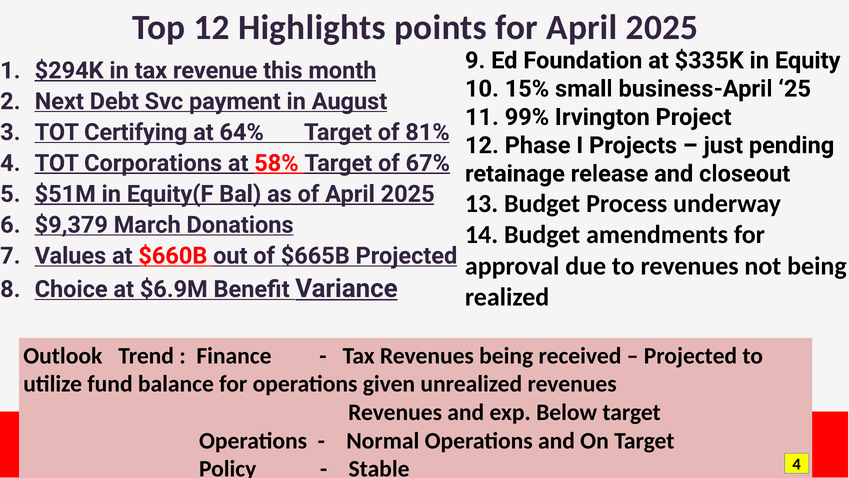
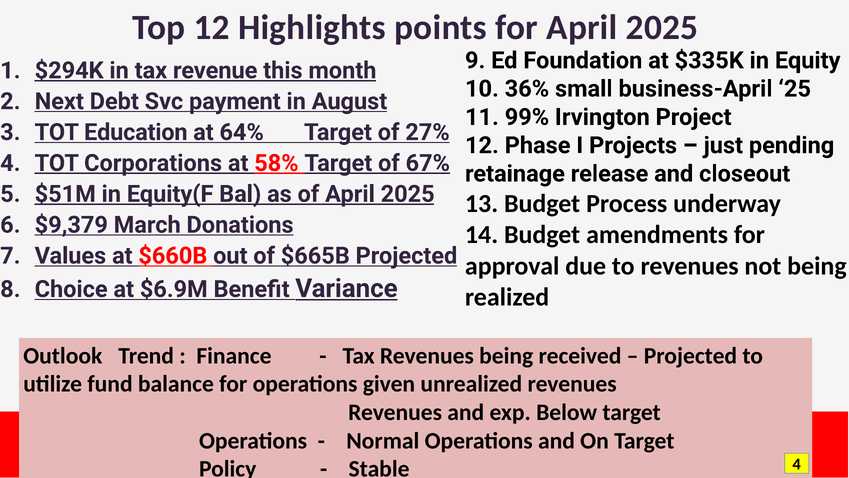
15%: 15% -> 36%
Certifying: Certifying -> Education
81%: 81% -> 27%
